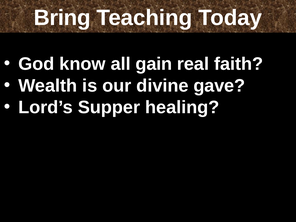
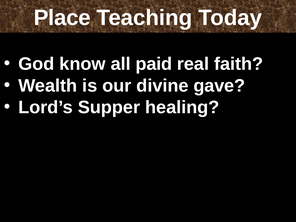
Bring: Bring -> Place
gain: gain -> paid
